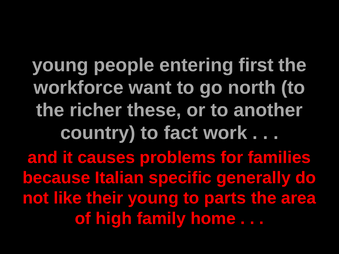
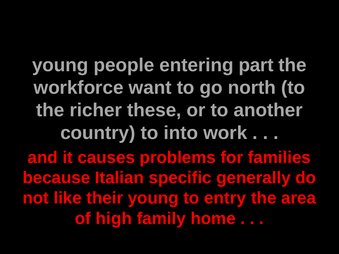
first: first -> part
fact: fact -> into
parts: parts -> entry
